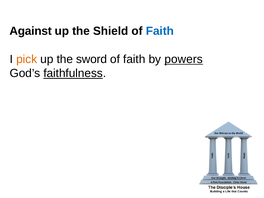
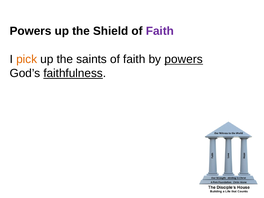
Against at (31, 31): Against -> Powers
Faith at (160, 31) colour: blue -> purple
sword: sword -> saints
